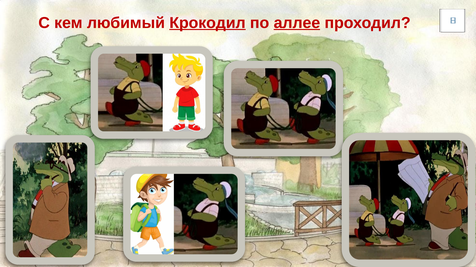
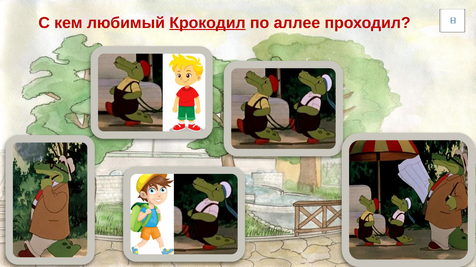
аллее underline: present -> none
